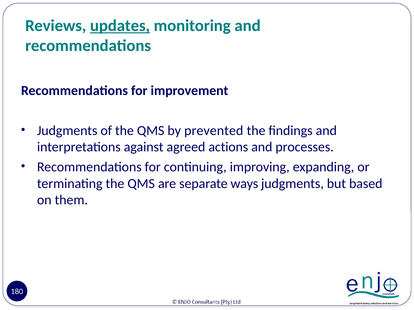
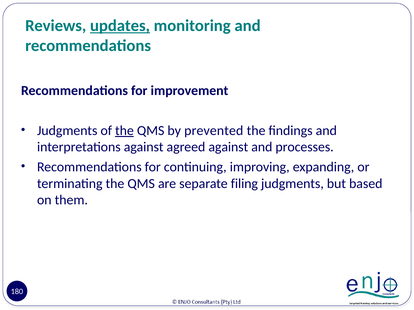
the at (124, 131) underline: none -> present
agreed actions: actions -> against
ways: ways -> filing
